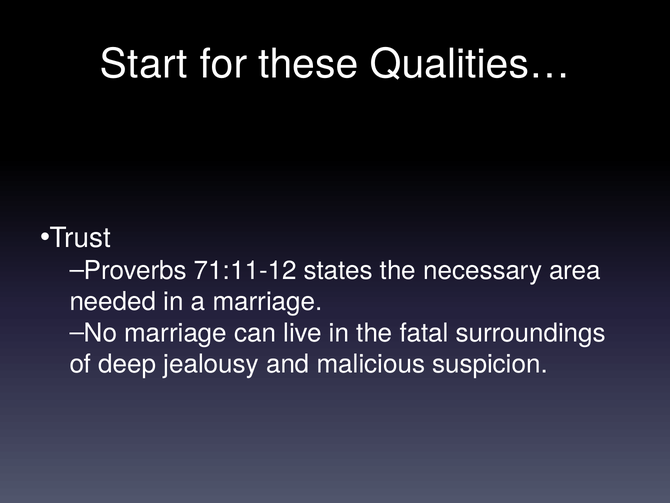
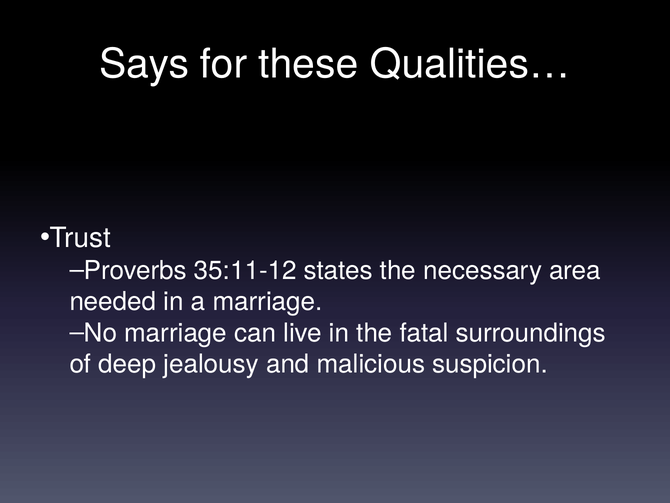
Start: Start -> Says
71:11-12: 71:11-12 -> 35:11-12
